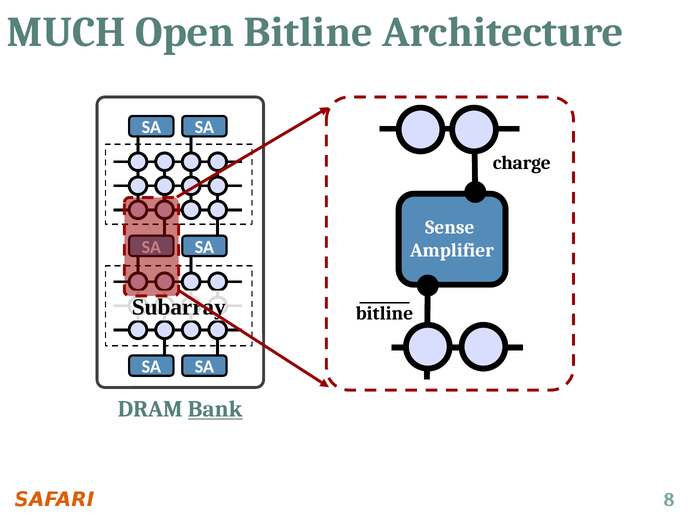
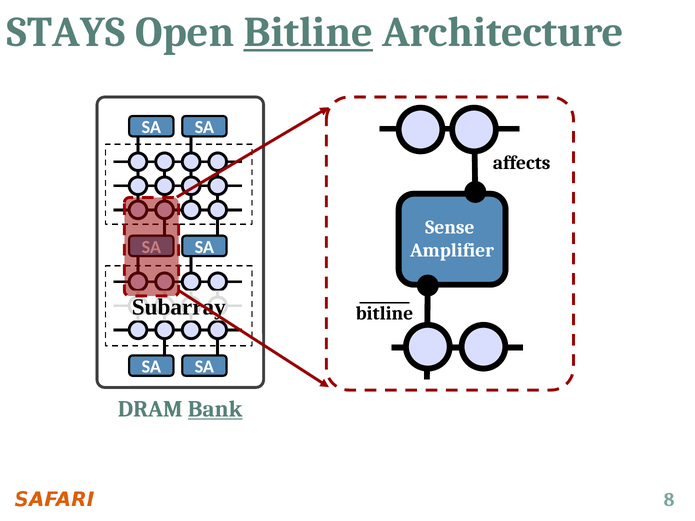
MUCH: MUCH -> STAYS
Bitline at (308, 32) underline: none -> present
charge: charge -> affects
